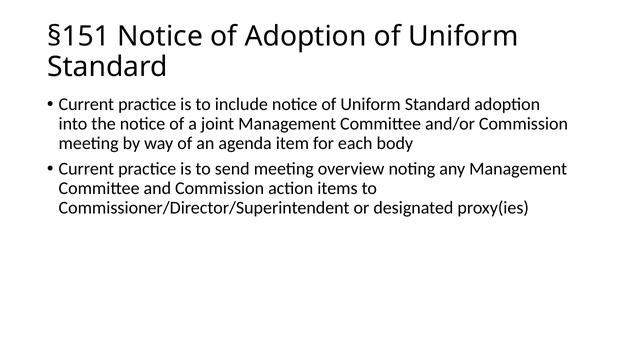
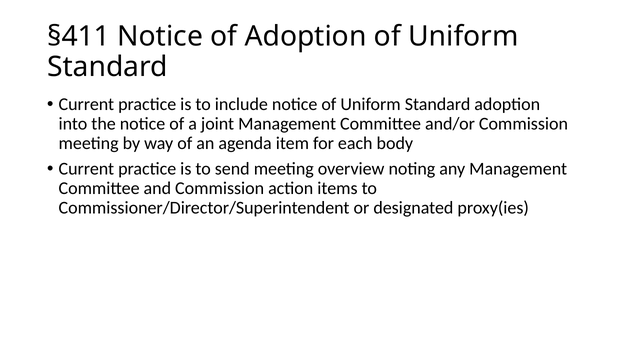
§151: §151 -> §411
